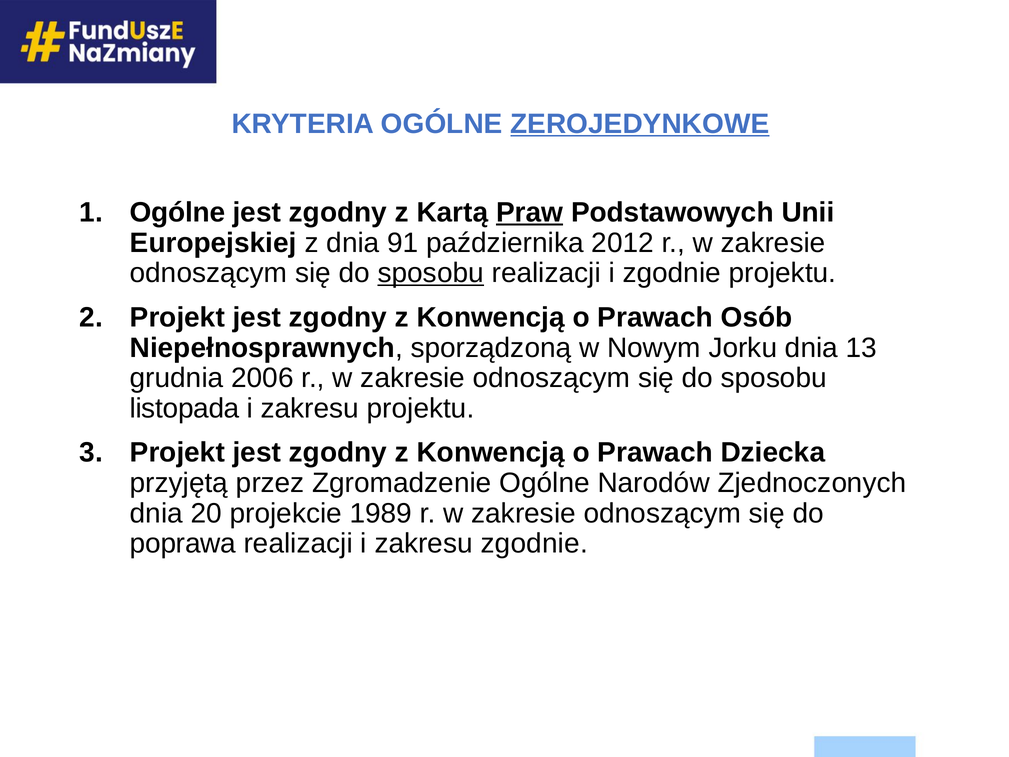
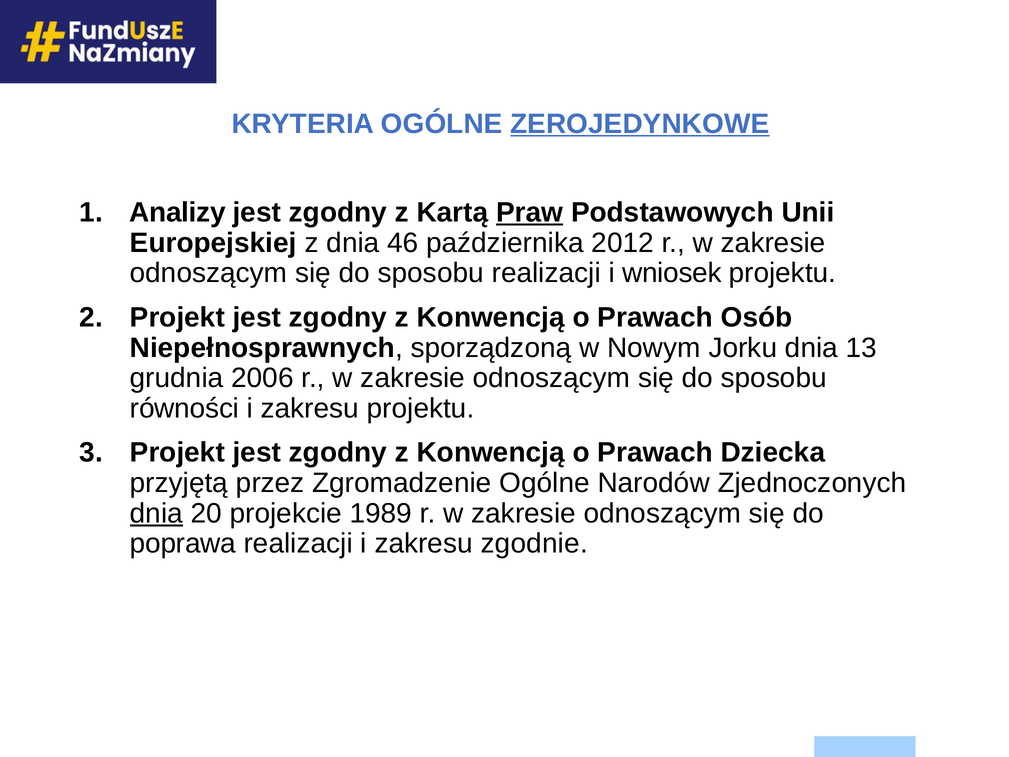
Ogólne at (178, 212): Ogólne -> Analizy
91: 91 -> 46
sposobu at (431, 273) underline: present -> none
i zgodnie: zgodnie -> wniosek
listopada: listopada -> równości
dnia at (156, 513) underline: none -> present
